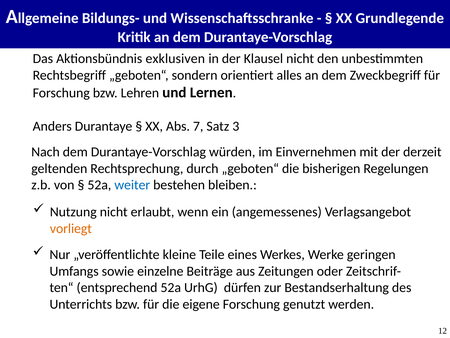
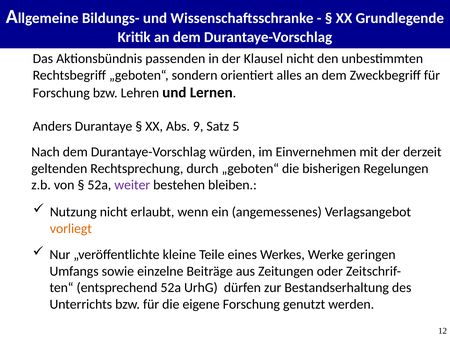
exklusiven: exklusiven -> passenden
7: 7 -> 9
3: 3 -> 5
weiter colour: blue -> purple
